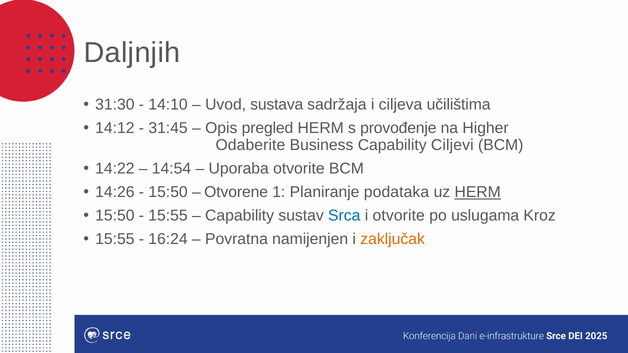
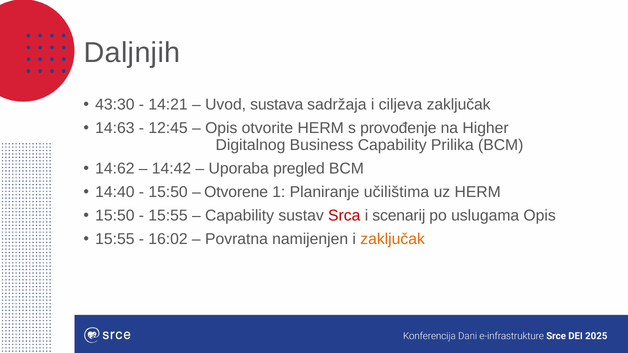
31:30: 31:30 -> 43:30
14:10: 14:10 -> 14:21
ciljeva učilištima: učilištima -> zaključak
14:12: 14:12 -> 14:63
31:45: 31:45 -> 12:45
pregled: pregled -> otvorite
Odaberite: Odaberite -> Digitalnog
Ciljevi: Ciljevi -> Prilika
14:22: 14:22 -> 14:62
14:54: 14:54 -> 14:42
Uporaba otvorite: otvorite -> pregled
14:26: 14:26 -> 14:40
podataka: podataka -> učilištima
HERM at (478, 192) underline: present -> none
Srca colour: blue -> red
i otvorite: otvorite -> scenarij
uslugama Kroz: Kroz -> Opis
16:24: 16:24 -> 16:02
